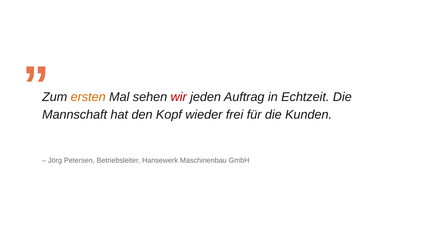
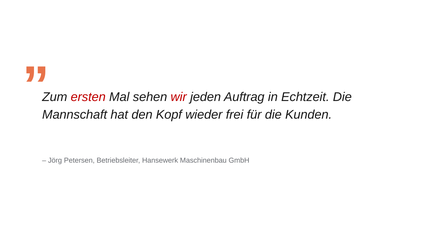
ersten colour: orange -> red
